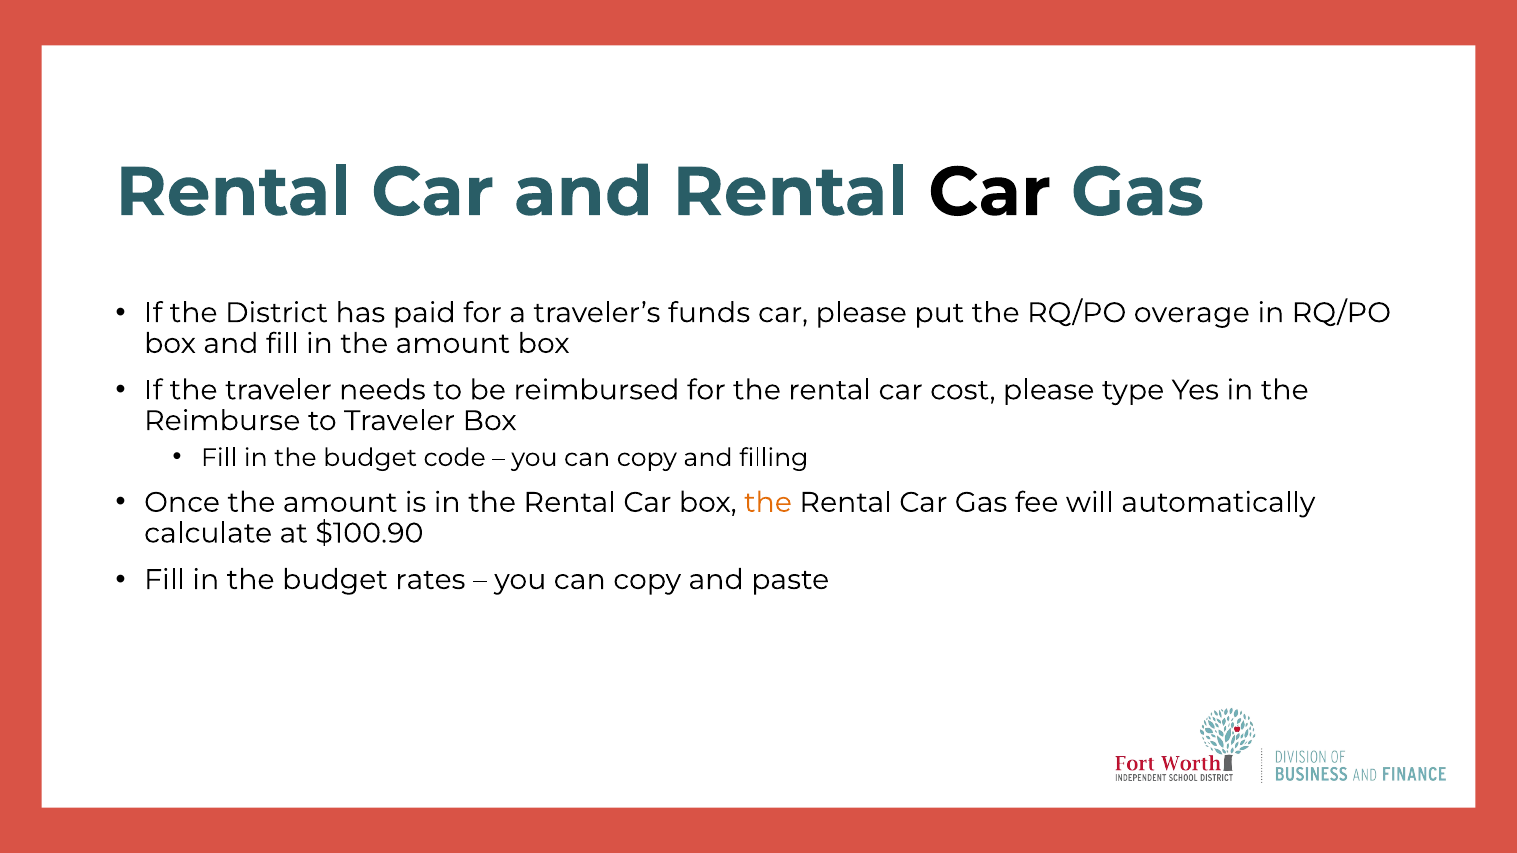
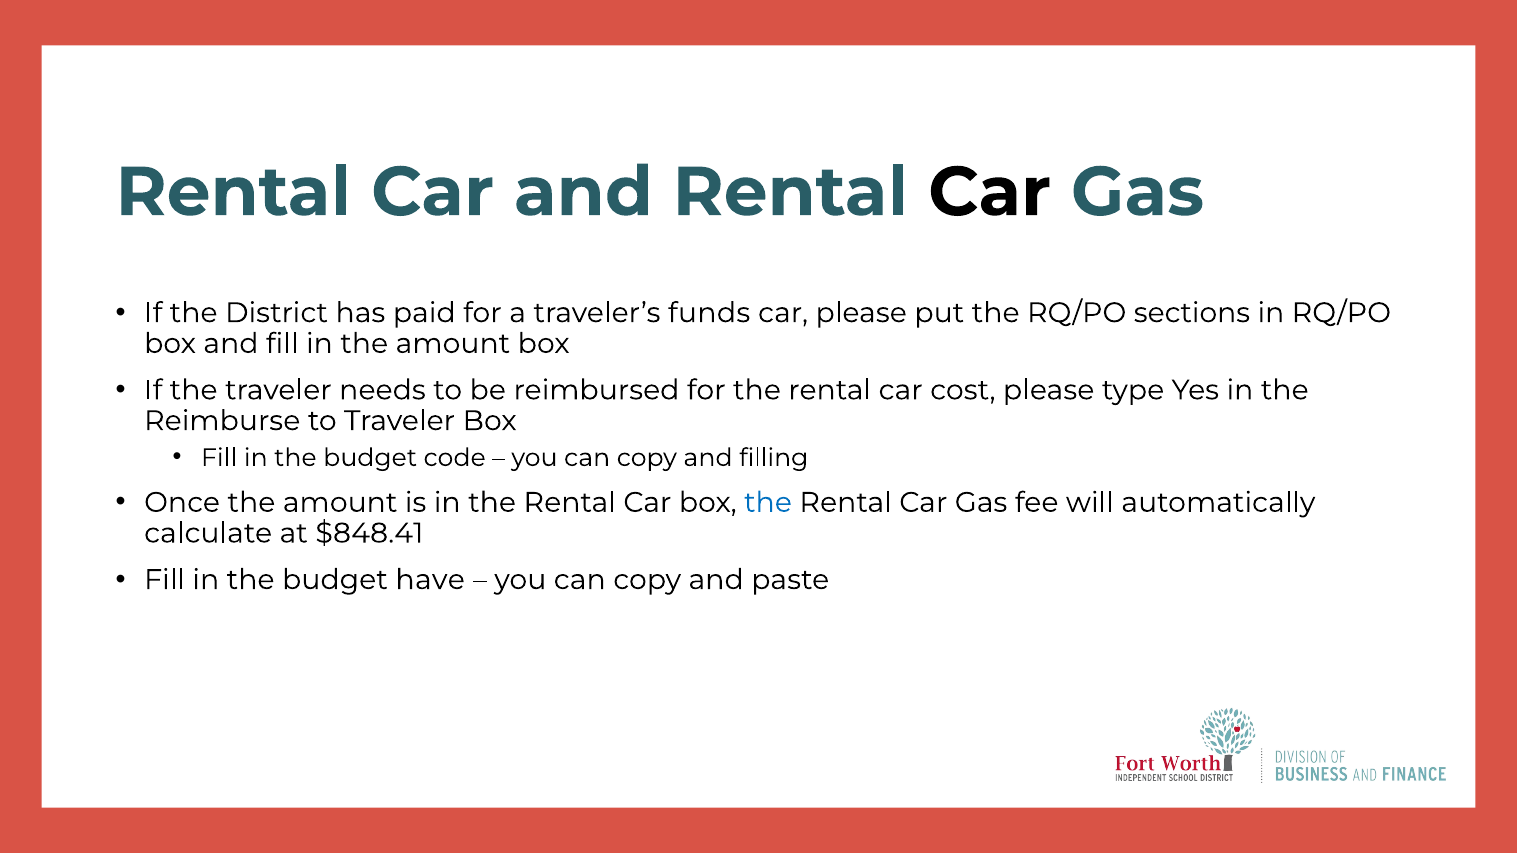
overage: overage -> sections
the at (768, 503) colour: orange -> blue
$100.90: $100.90 -> $848.41
rates: rates -> have
